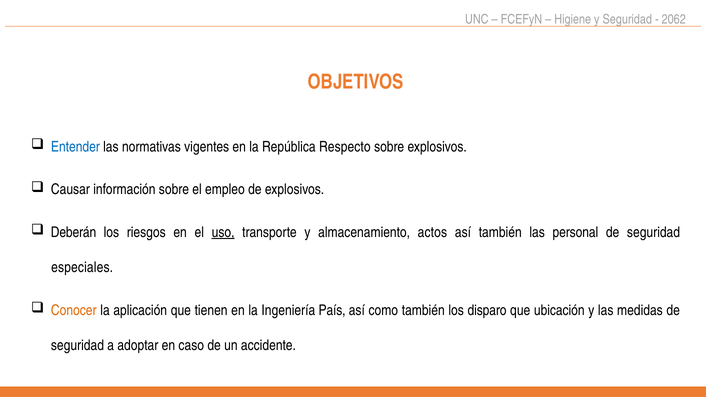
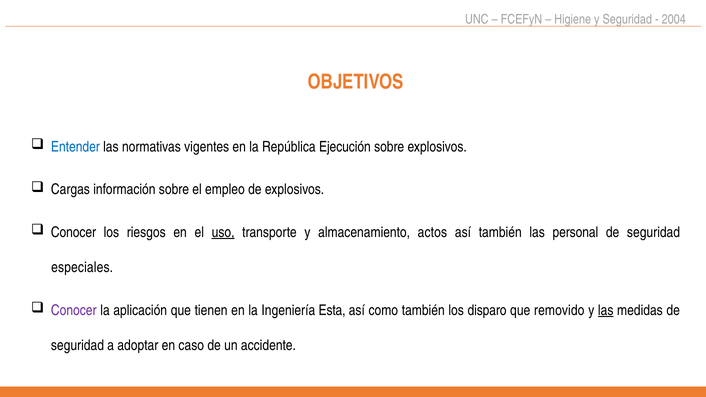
2062: 2062 -> 2004
Respecto: Respecto -> Ejecución
Causar: Causar -> Cargas
Deberán at (74, 232): Deberán -> Conocer
Conocer at (74, 310) colour: orange -> purple
País: País -> Esta
ubicación: ubicación -> removido
las at (606, 310) underline: none -> present
